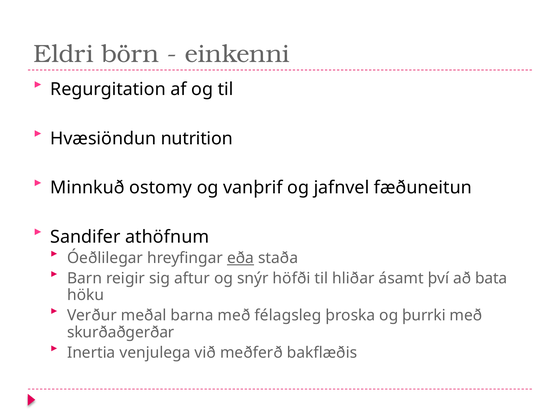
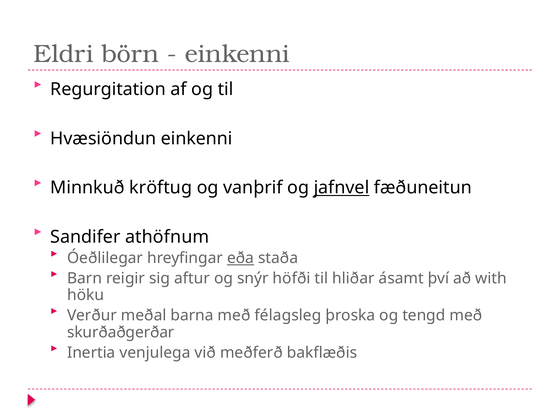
Hvæsiöndun nutrition: nutrition -> einkenni
ostomy: ostomy -> kröftug
jafnvel underline: none -> present
bata: bata -> with
þurrki: þurrki -> tengd
